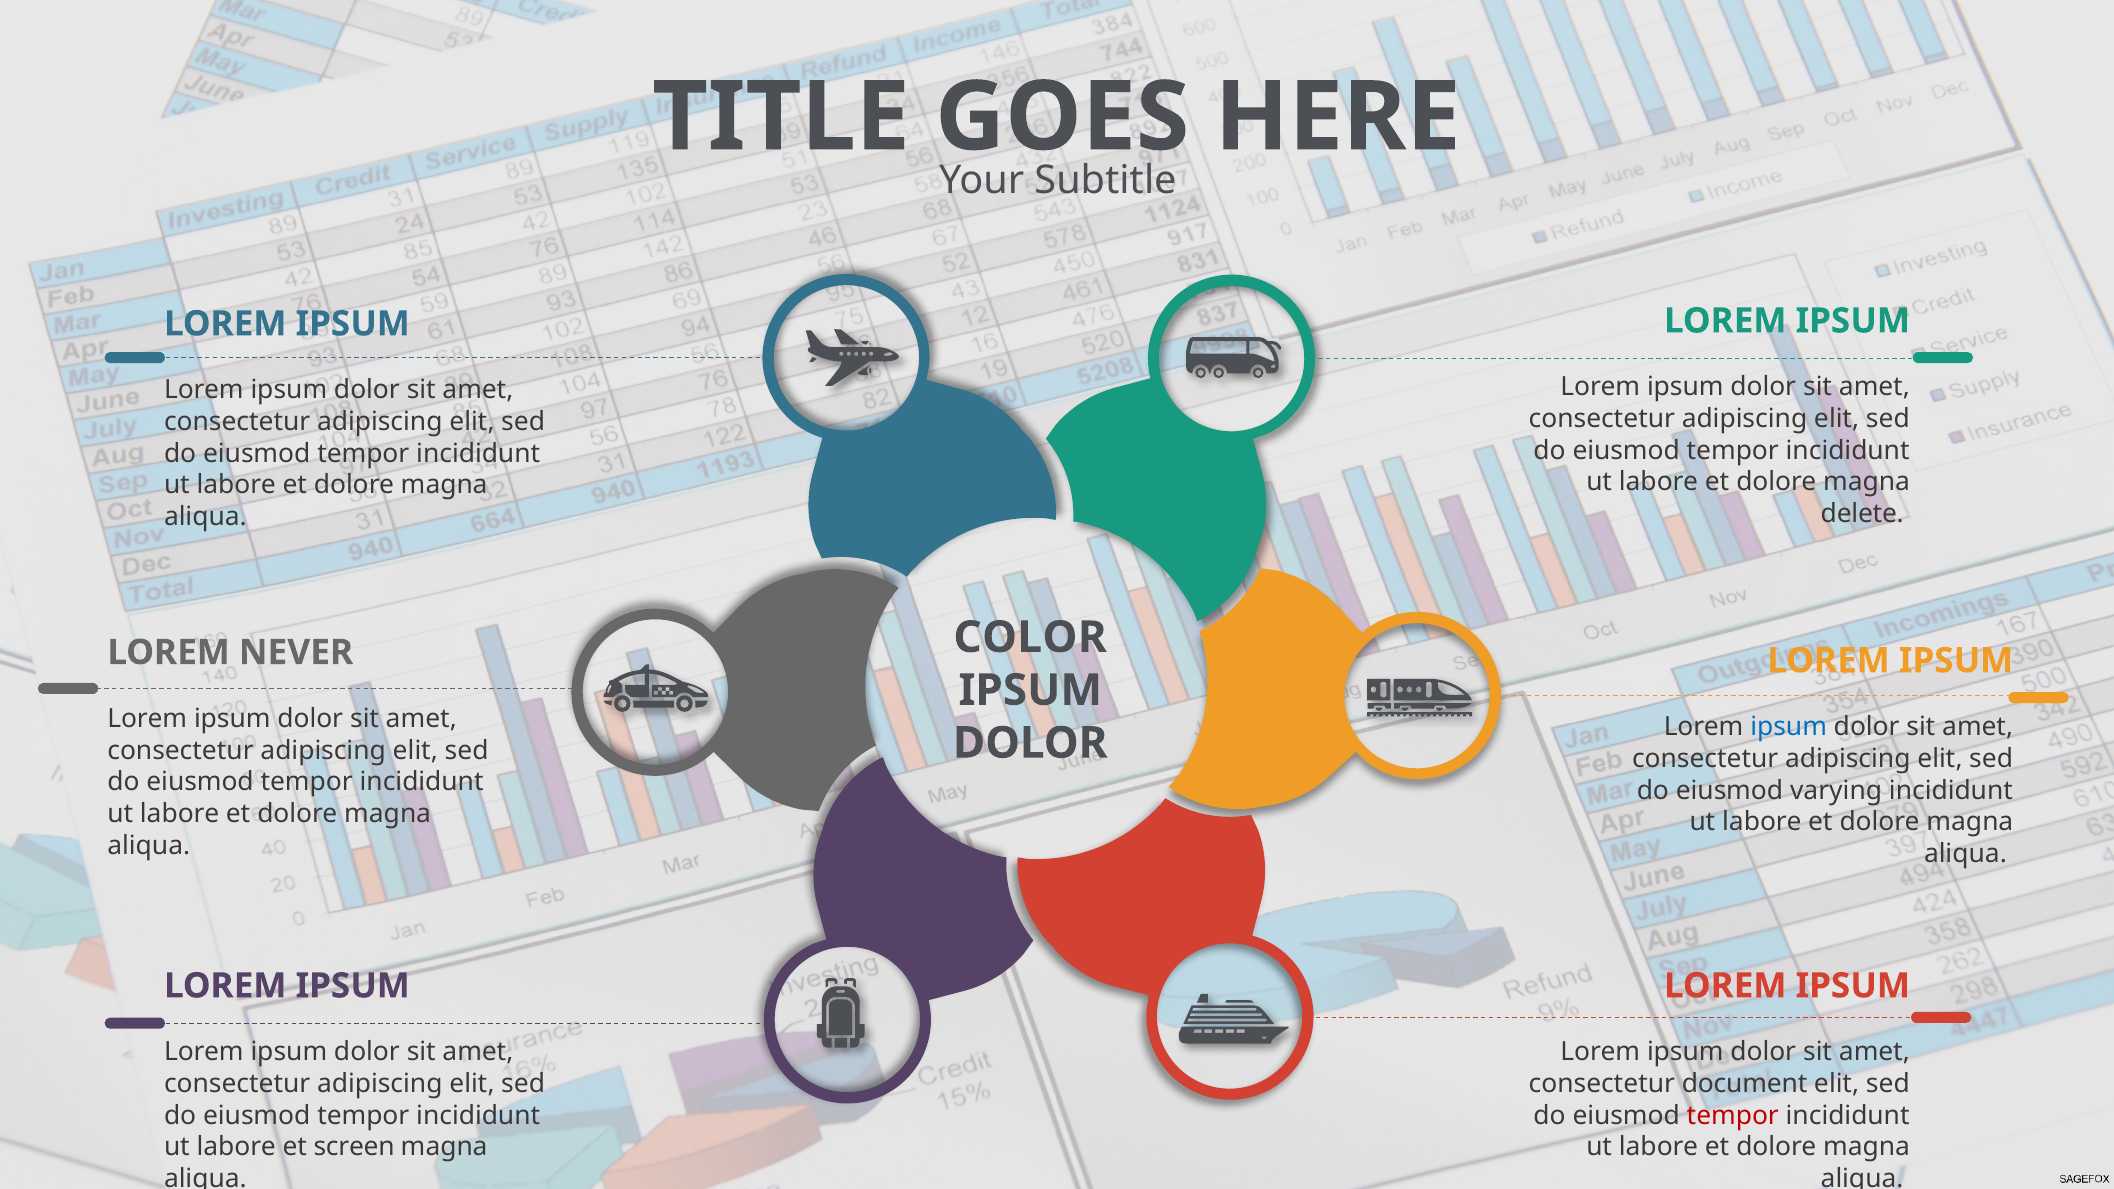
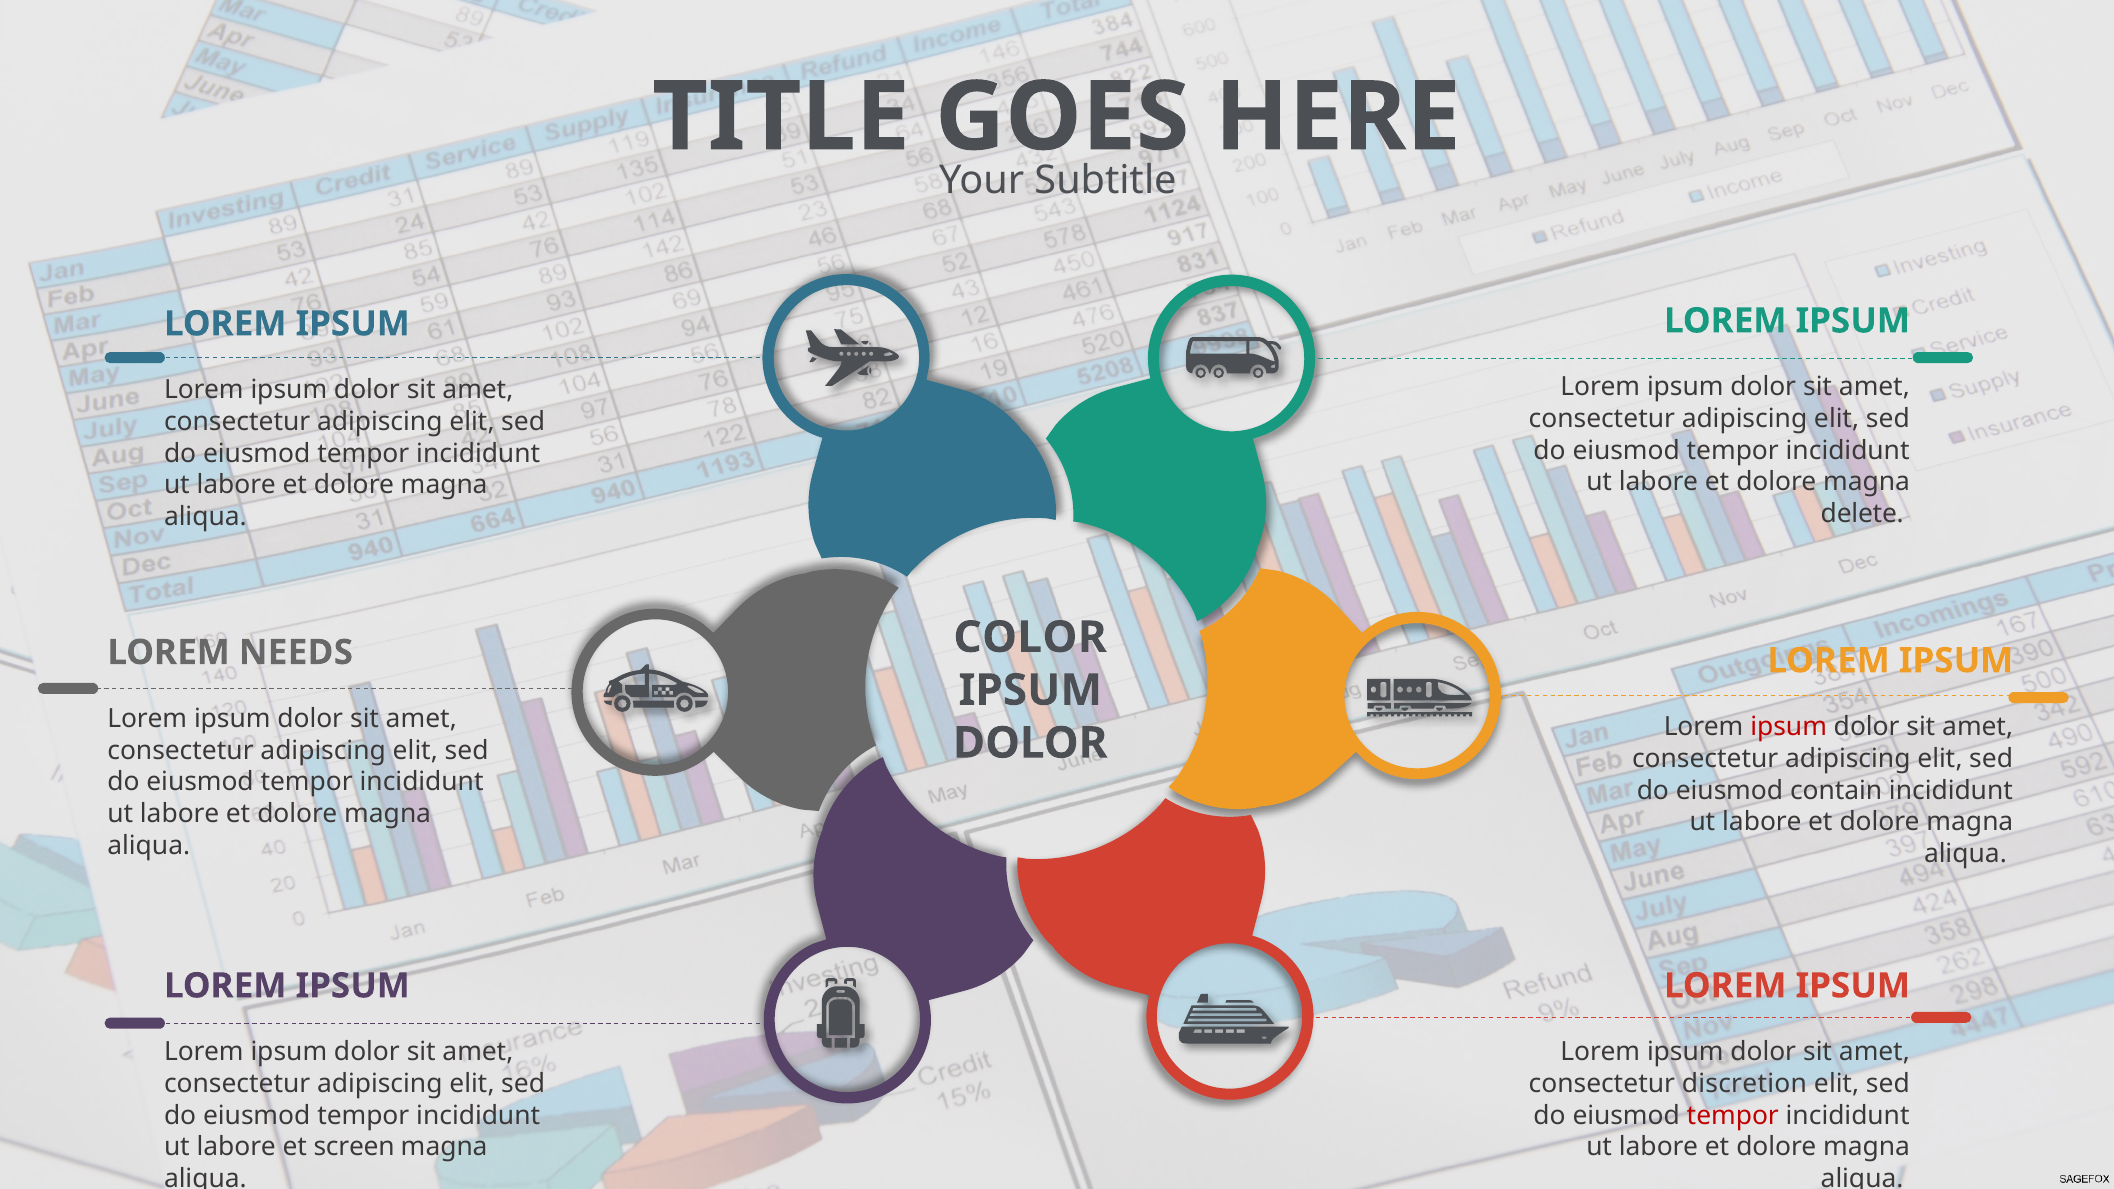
NEVER: NEVER -> NEEDS
ipsum at (1789, 727) colour: blue -> red
varying: varying -> contain
document: document -> discretion
